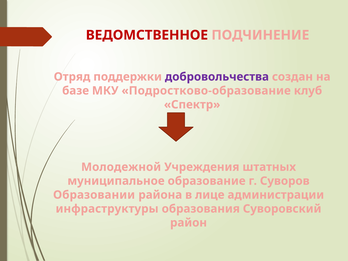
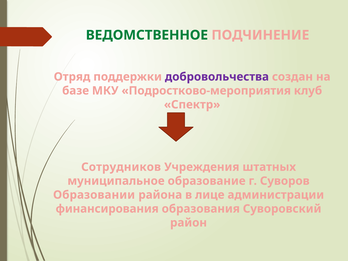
ВЕДОМСТВЕННОЕ colour: red -> green
Подростково-образование: Подростково-образование -> Подростково-мероприятия
Молодежной: Молодежной -> Сотрудников
инфраструктуры: инфраструктуры -> финансирования
